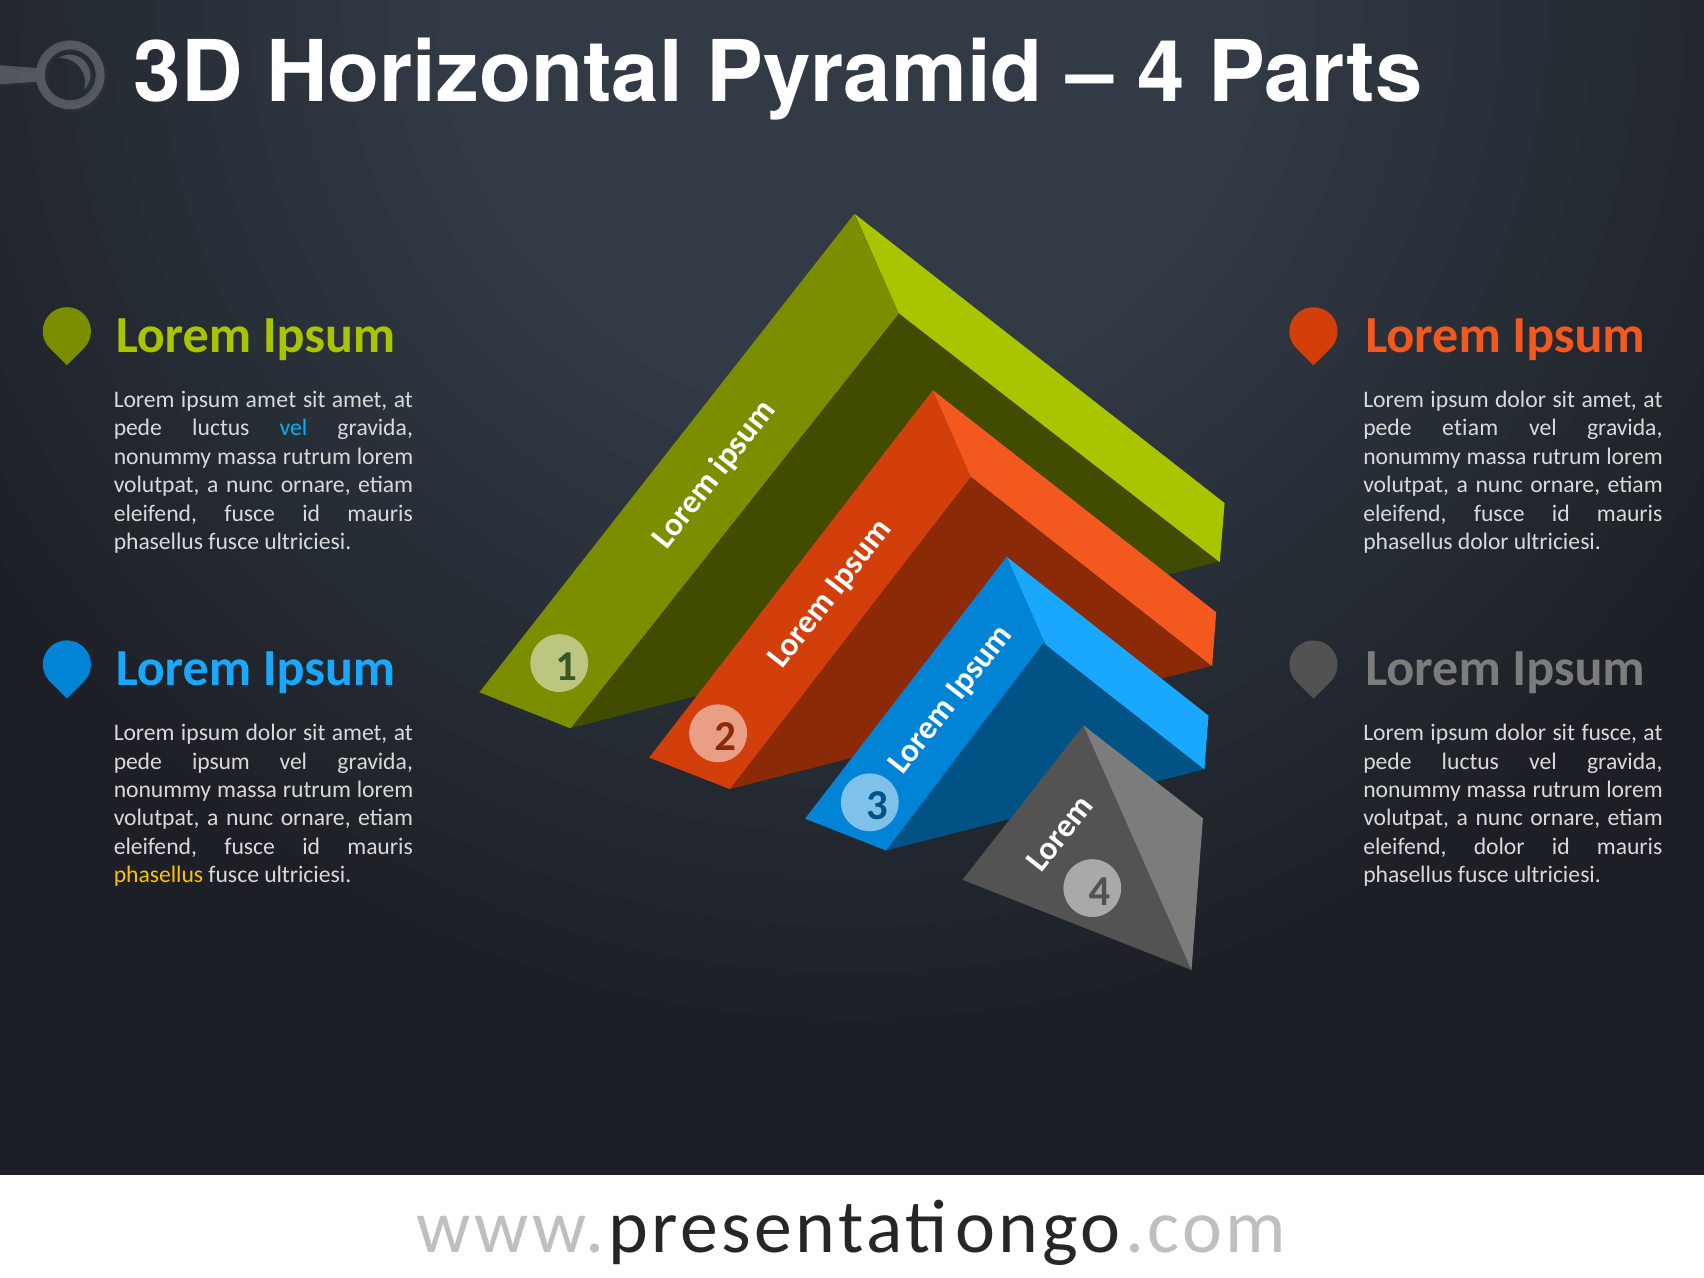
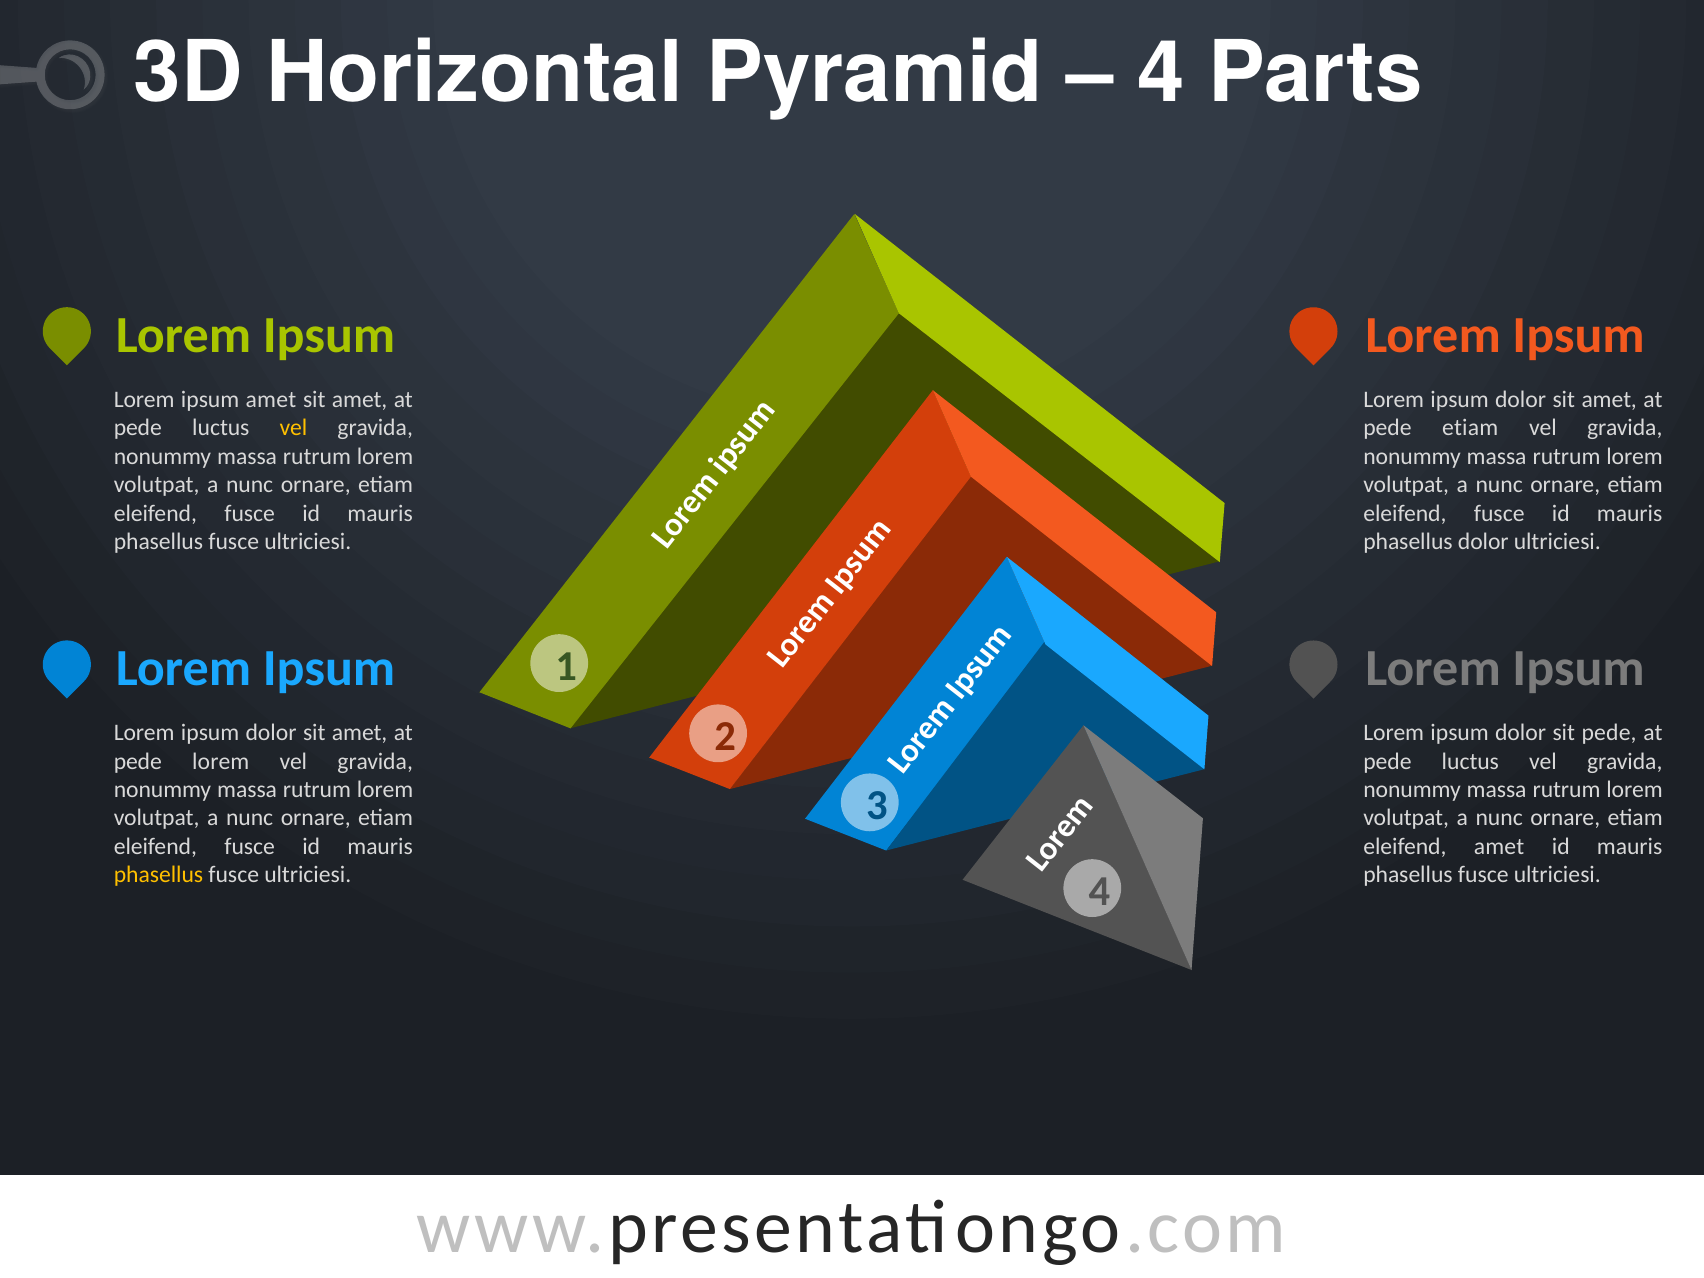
vel at (293, 428) colour: light blue -> yellow
sit fusce: fusce -> pede
pede ipsum: ipsum -> lorem
eleifend dolor: dolor -> amet
